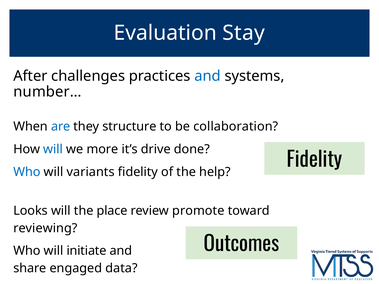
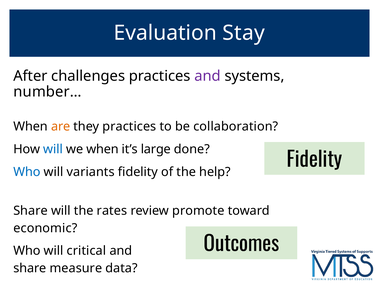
and at (208, 76) colour: blue -> purple
are colour: blue -> orange
they structure: structure -> practices
we more: more -> when
drive: drive -> large
Looks at (31, 211): Looks -> Share
place: place -> rates
reviewing: reviewing -> economic
initiate: initiate -> critical
engaged: engaged -> measure
